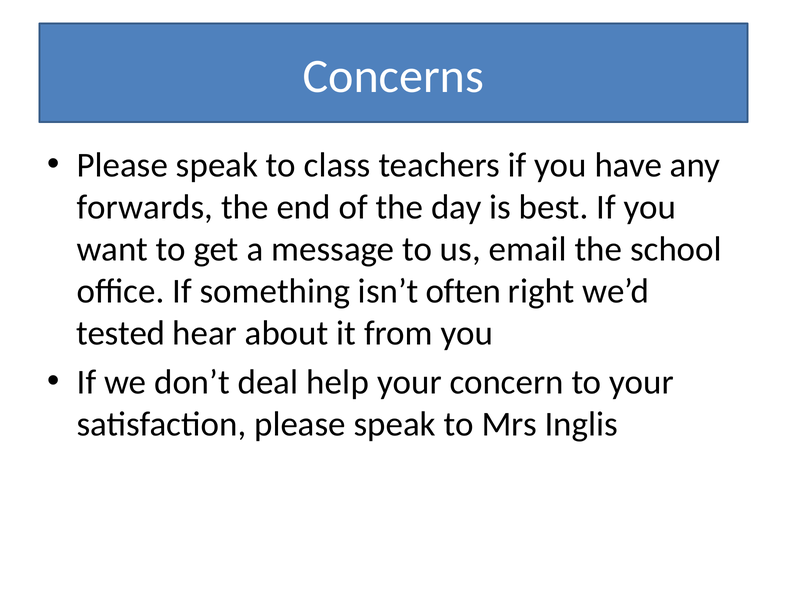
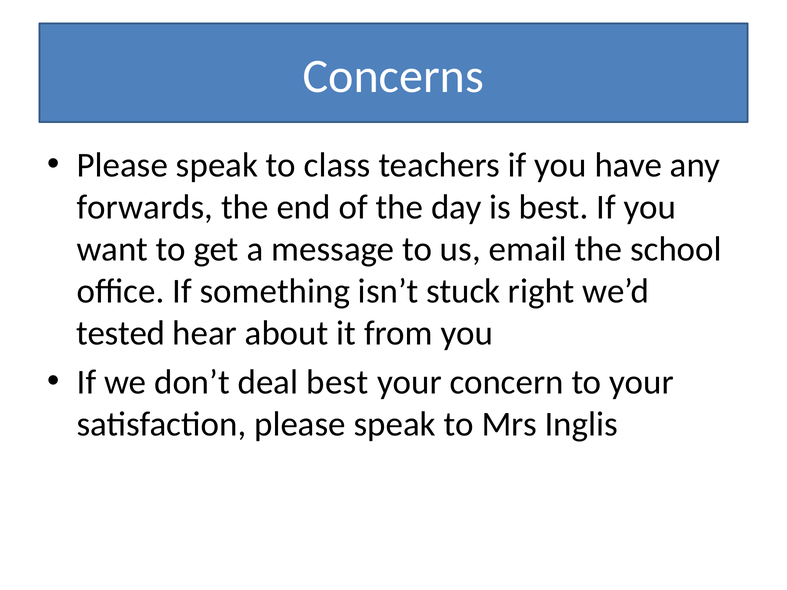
often: often -> stuck
deal help: help -> best
